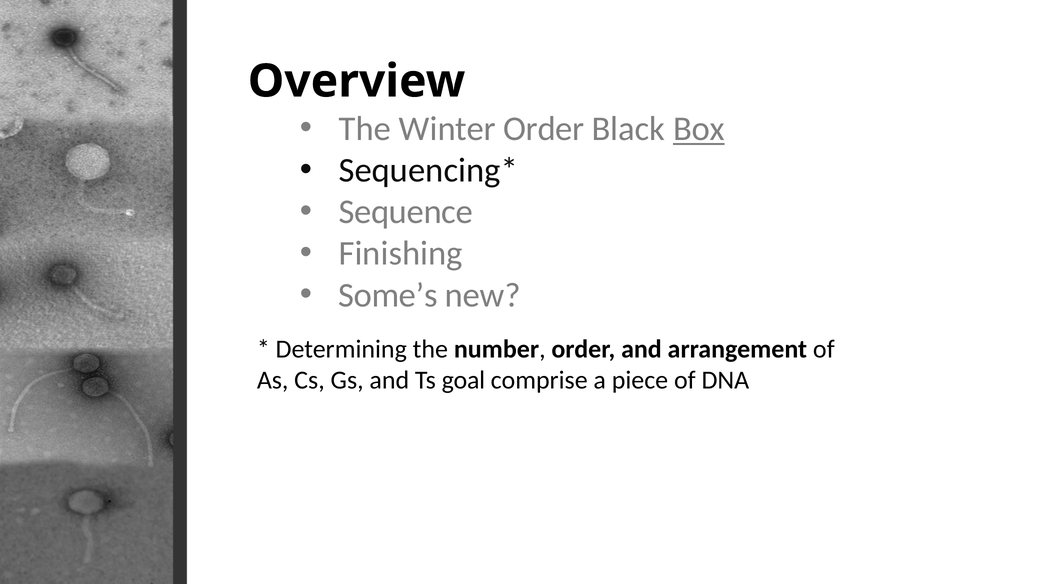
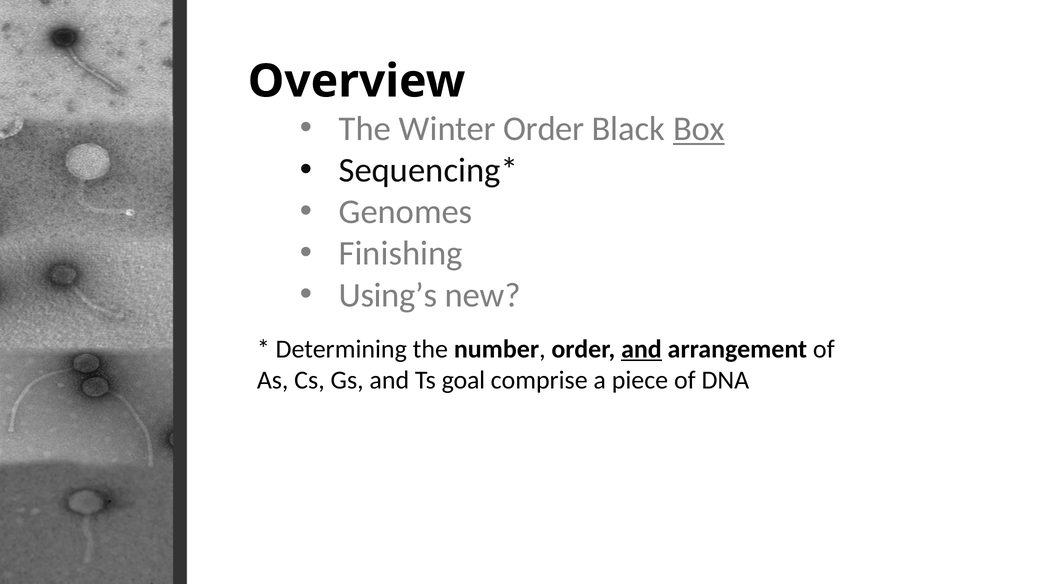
Sequence: Sequence -> Genomes
Some’s: Some’s -> Using’s
and at (641, 349) underline: none -> present
